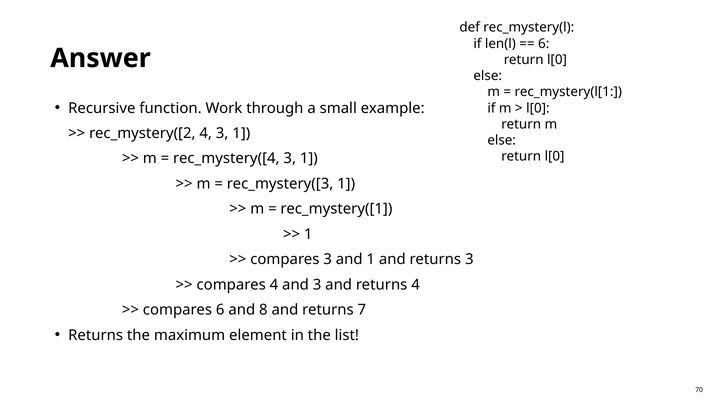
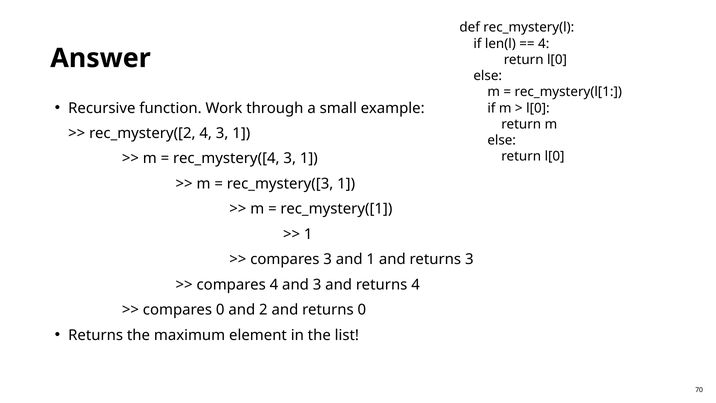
6 at (544, 44): 6 -> 4
compares 6: 6 -> 0
8: 8 -> 2
returns 7: 7 -> 0
